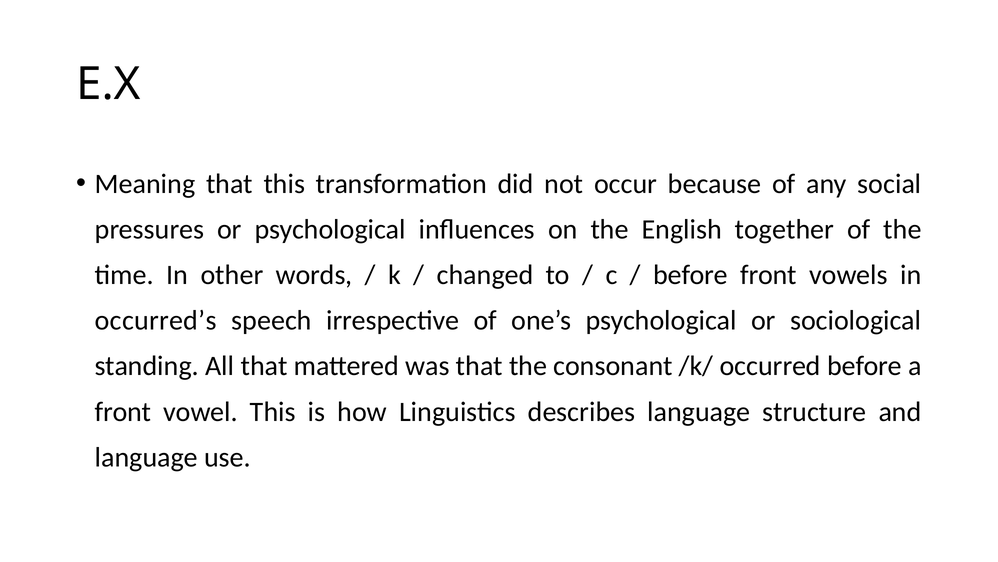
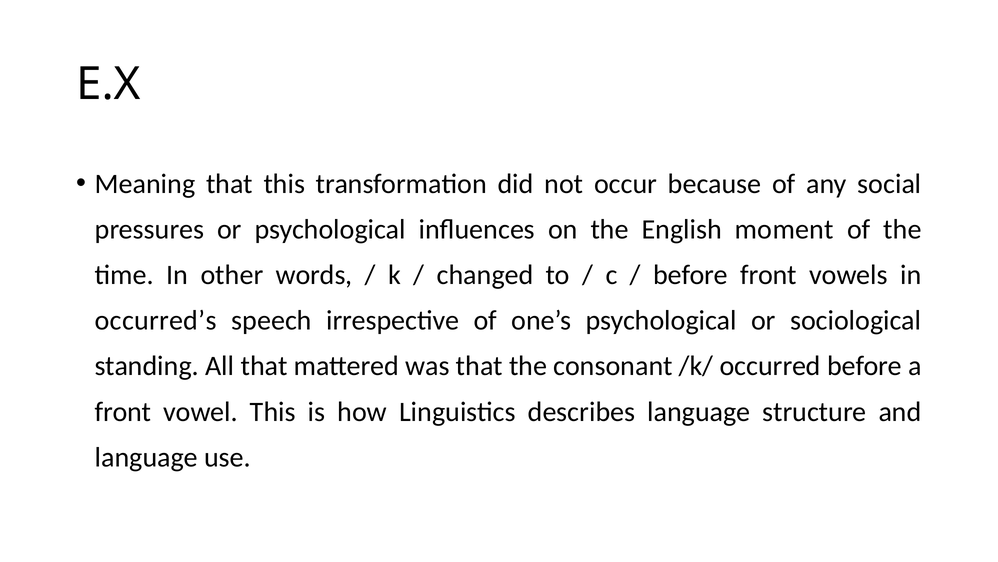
together: together -> moment
